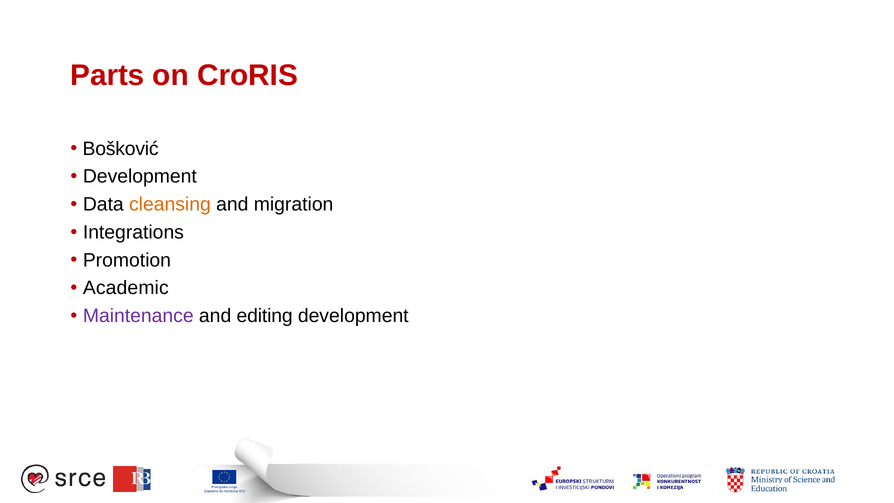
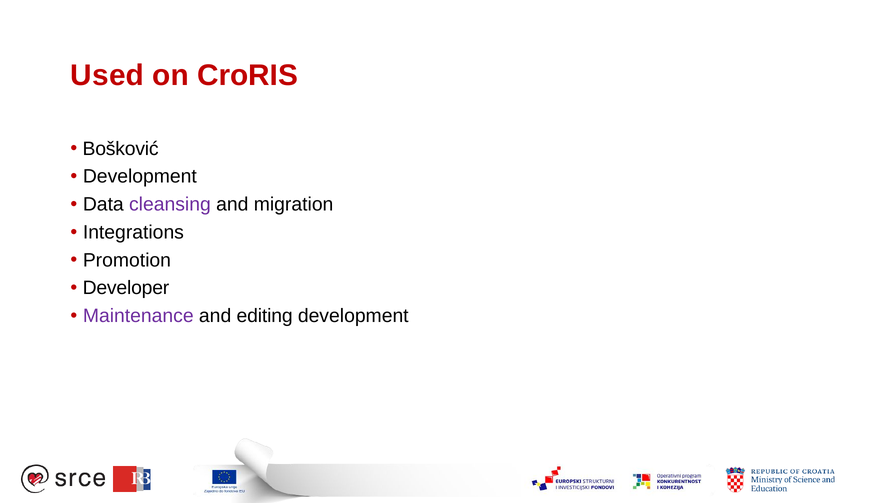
Parts: Parts -> Used
cleansing colour: orange -> purple
Academic: Academic -> Developer
